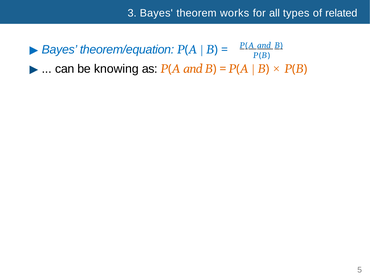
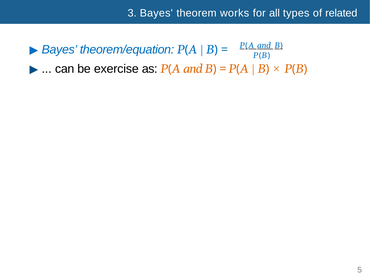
knowing: knowing -> exercise
